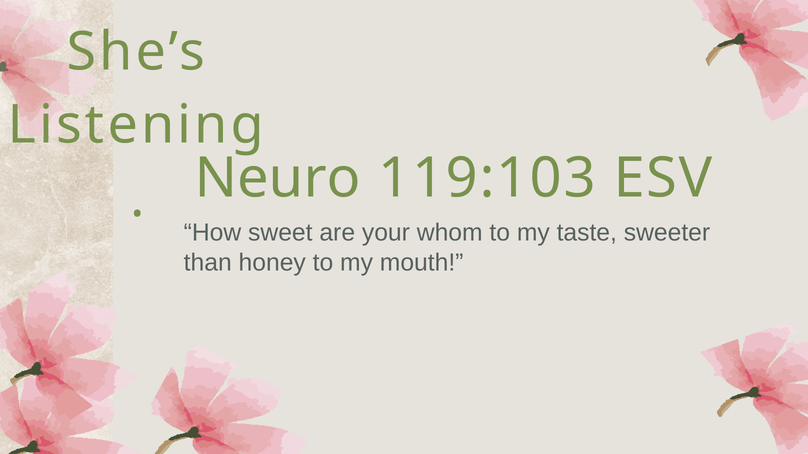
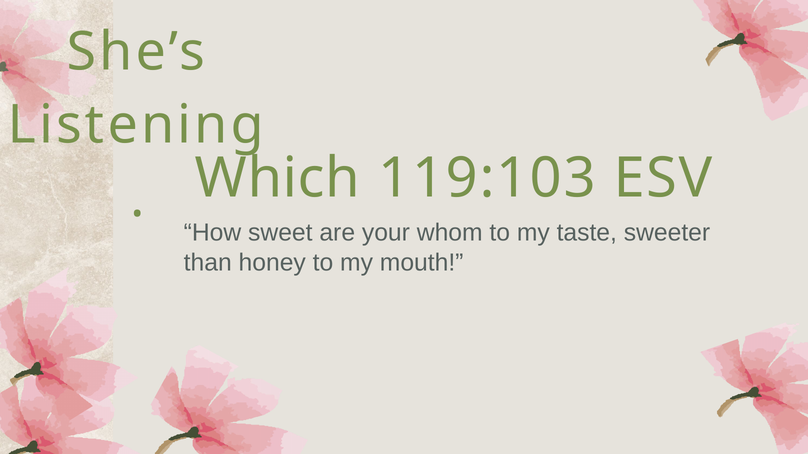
Neuro: Neuro -> Which
